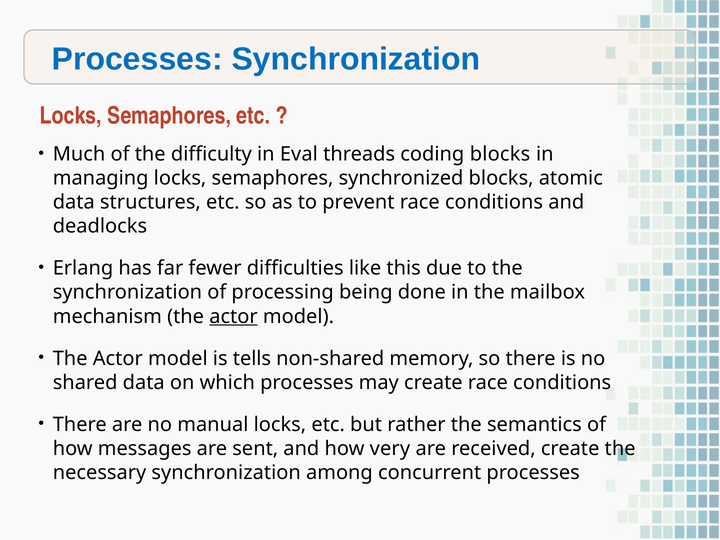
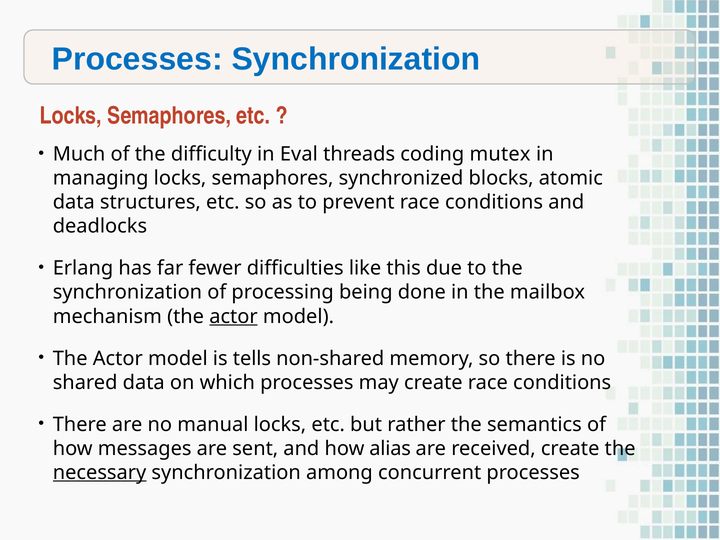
coding blocks: blocks -> mutex
very: very -> alias
necessary underline: none -> present
